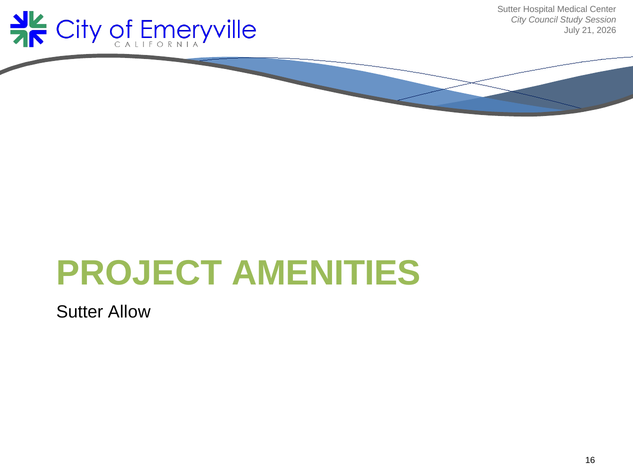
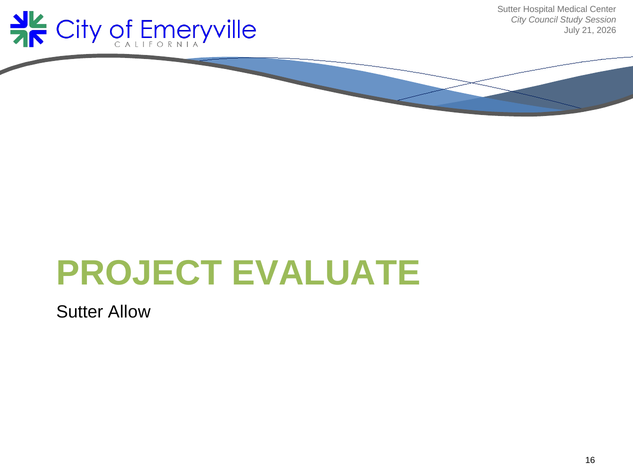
AMENITIES: AMENITIES -> EVALUATE
